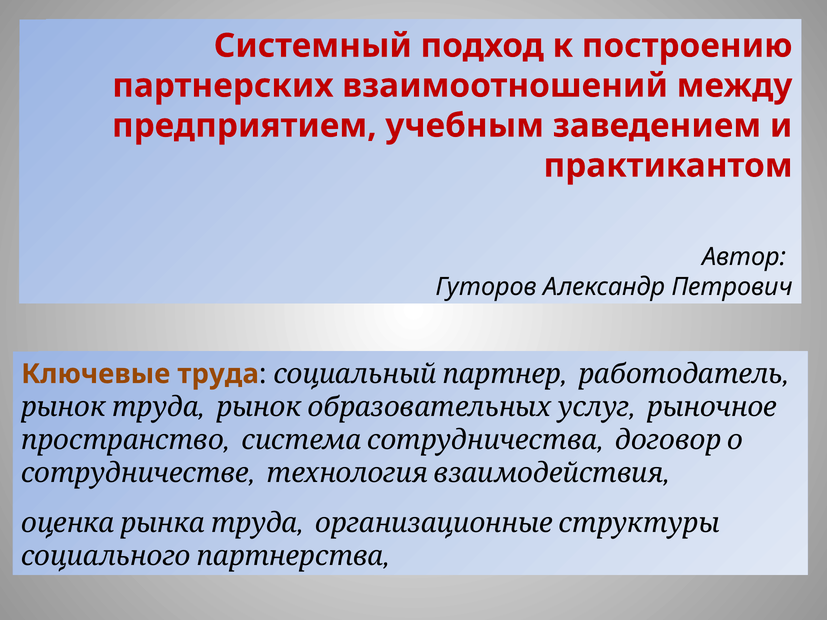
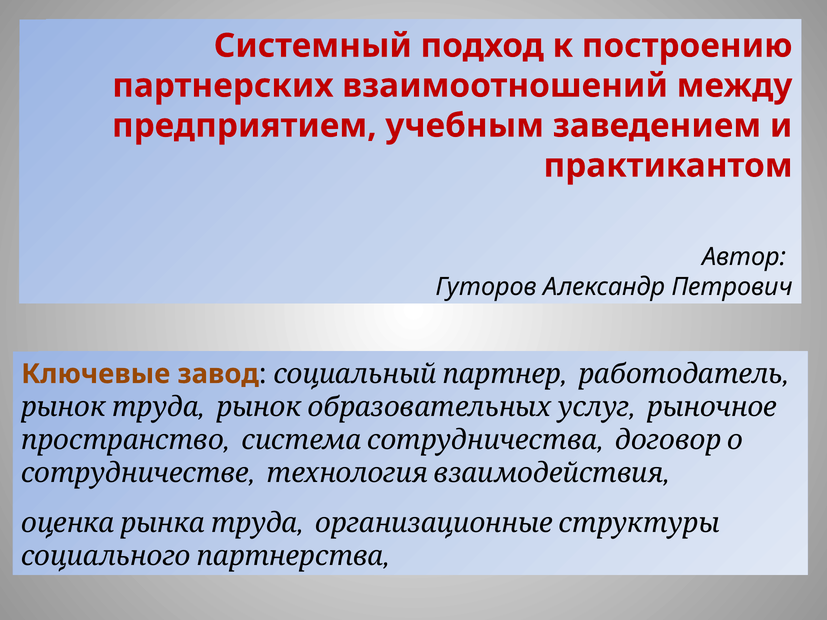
труда: труда -> завод
